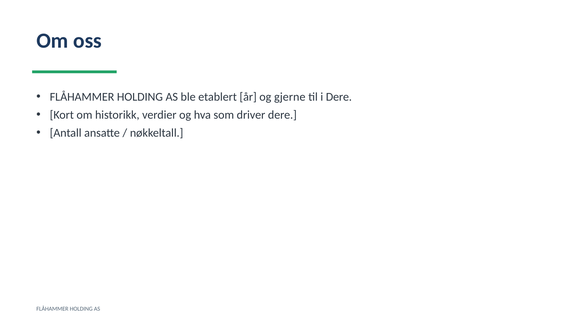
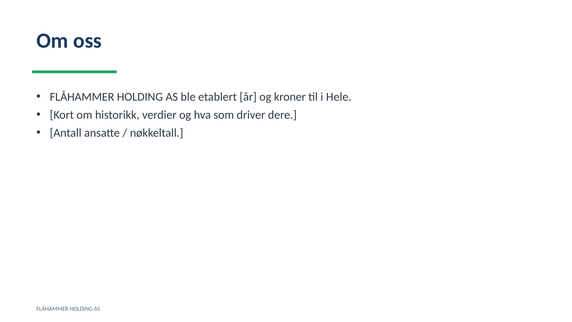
gjerne: gjerne -> kroner
i Dere: Dere -> Hele
